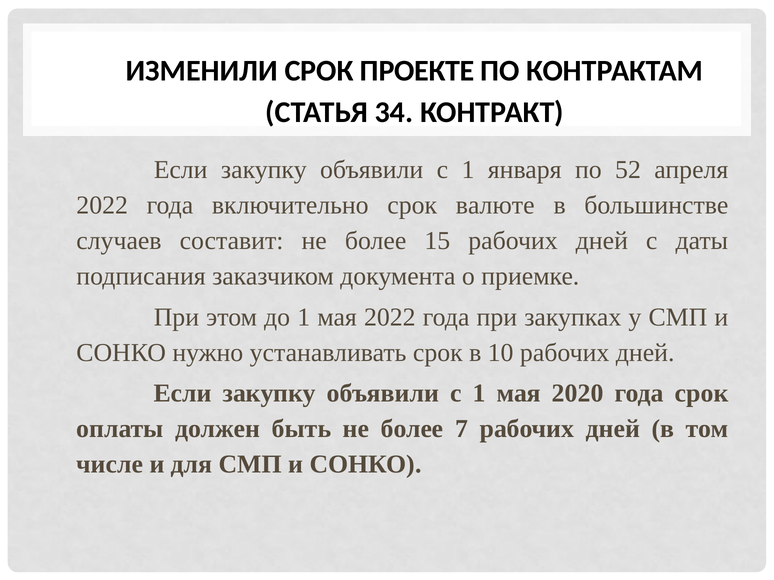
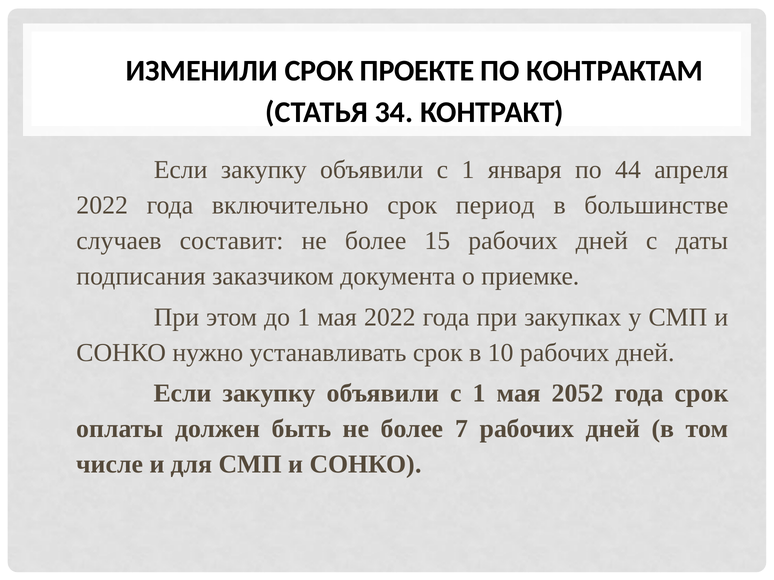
52: 52 -> 44
валюте: валюте -> период
2020: 2020 -> 2052
